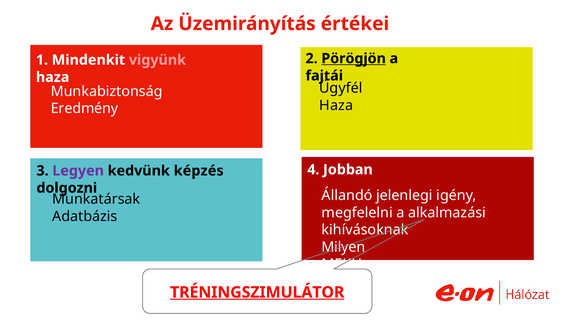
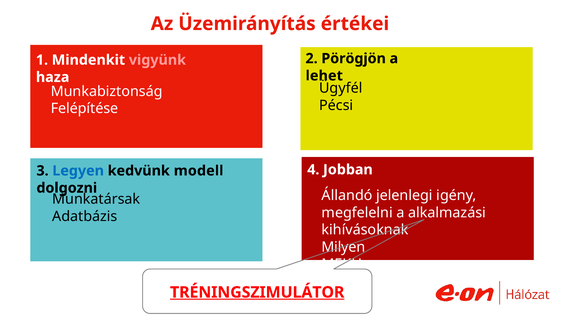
Pörögjön underline: present -> none
fajtái: fajtái -> lehet
Haza at (336, 105): Haza -> Pécsi
Eredmény: Eredmény -> Felépítése
Legyen colour: purple -> blue
képzés: képzés -> modell
